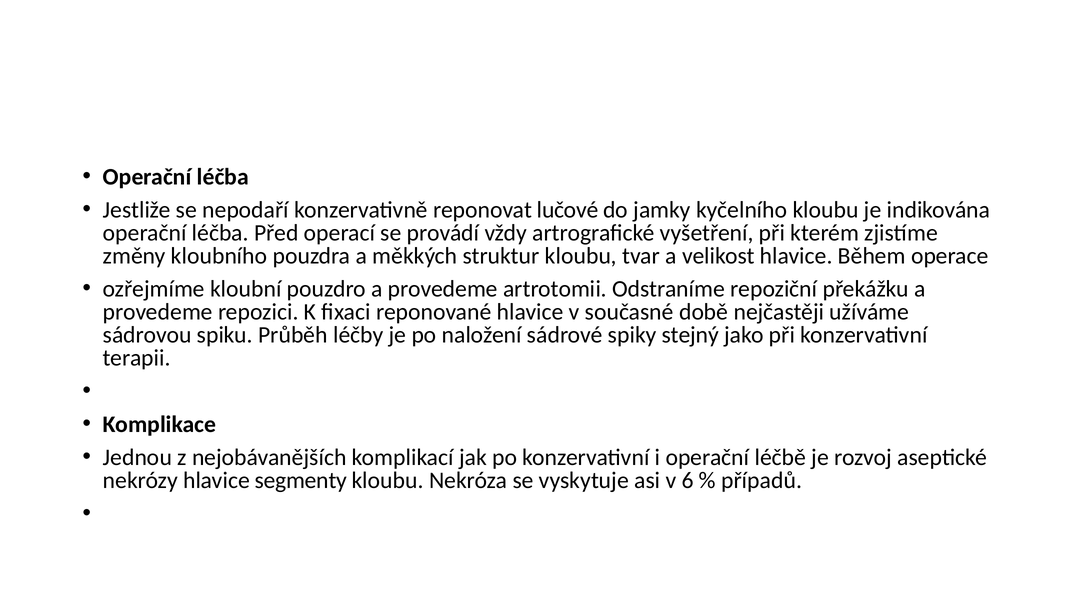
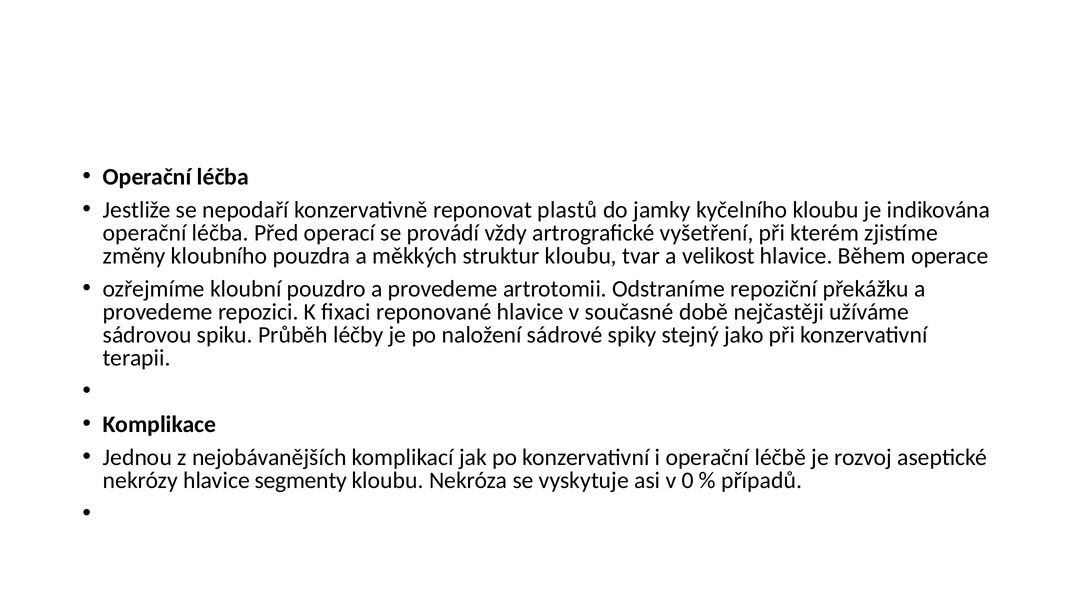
lučové: lučové -> plastů
6: 6 -> 0
